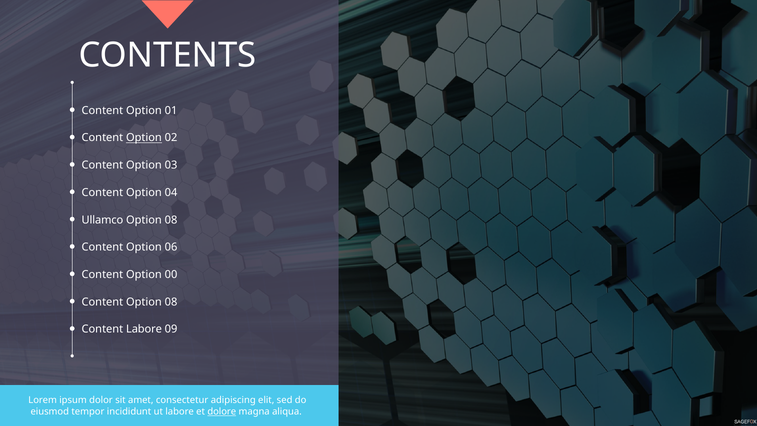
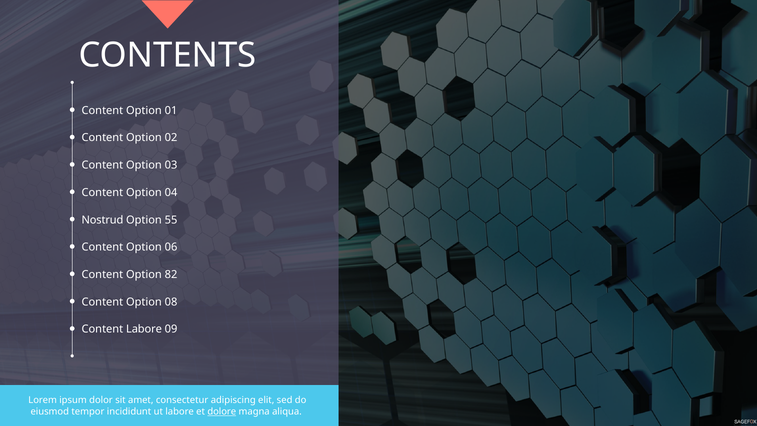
Option at (144, 138) underline: present -> none
Ullamco: Ullamco -> Nostrud
08 at (171, 220): 08 -> 55
00: 00 -> 82
